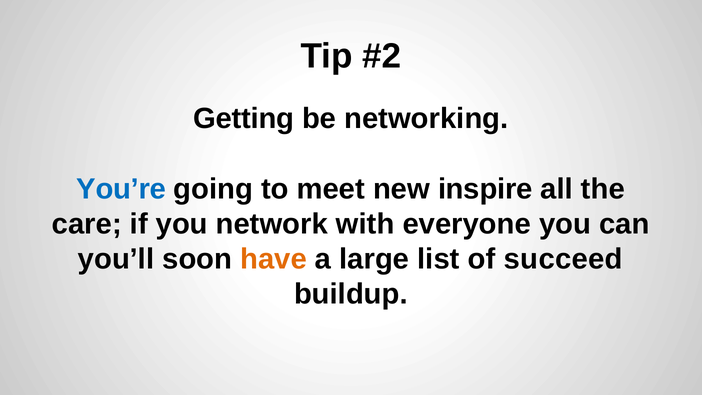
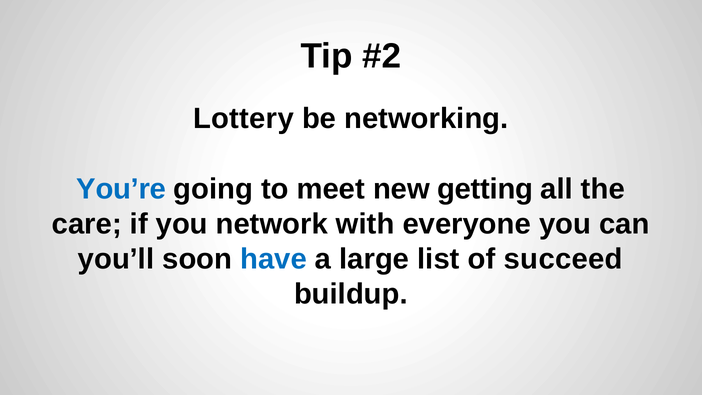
Getting: Getting -> Lottery
inspire: inspire -> getting
have colour: orange -> blue
